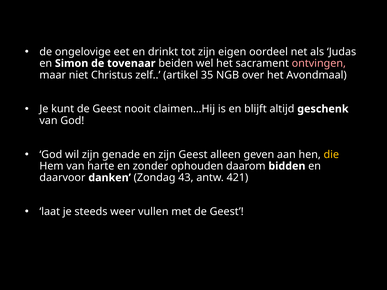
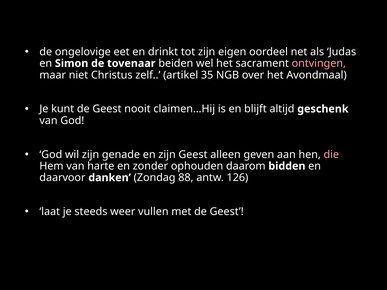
die colour: yellow -> pink
43: 43 -> 88
421: 421 -> 126
